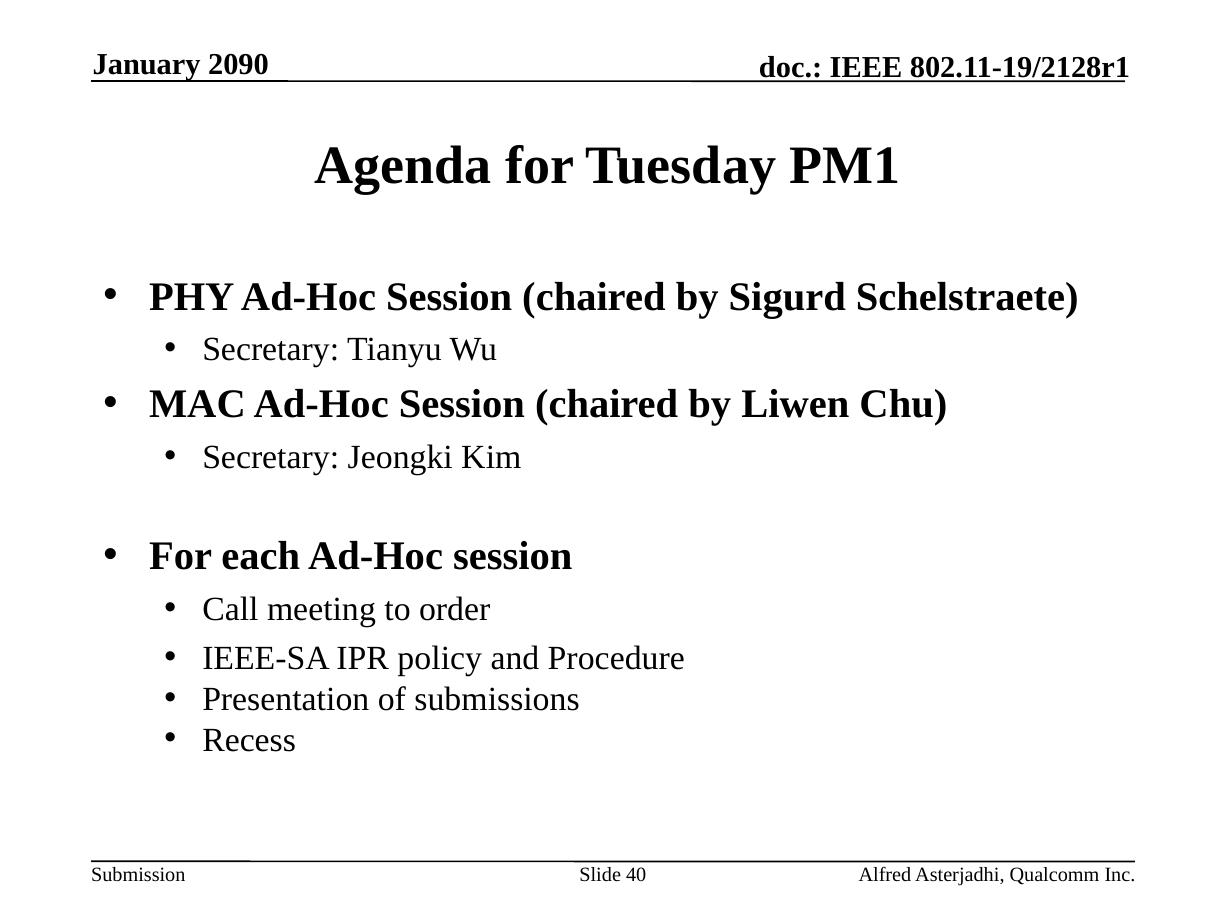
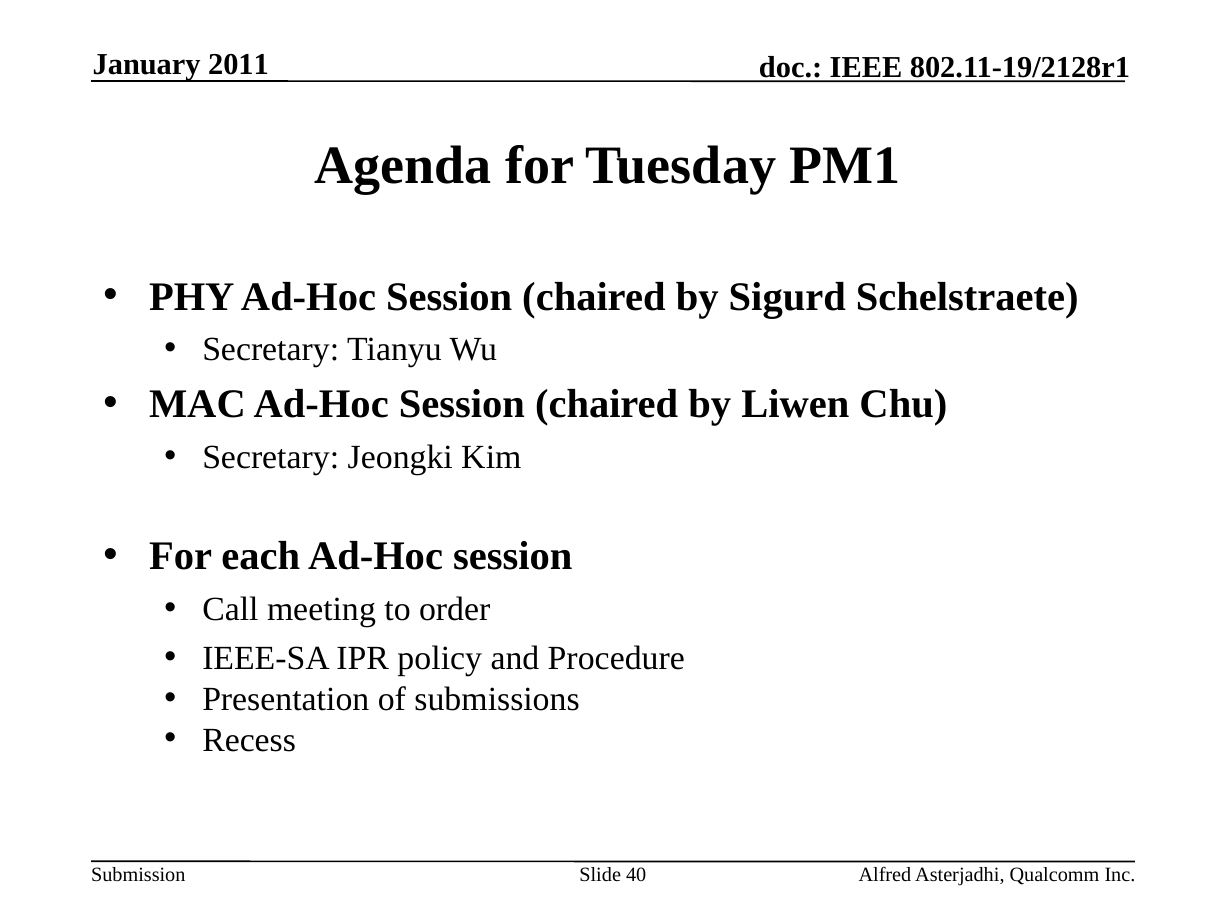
2090: 2090 -> 2011
